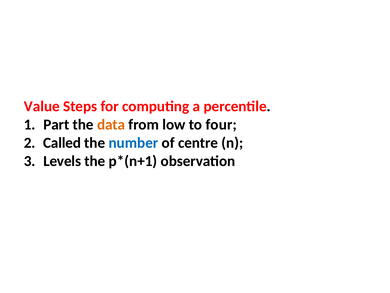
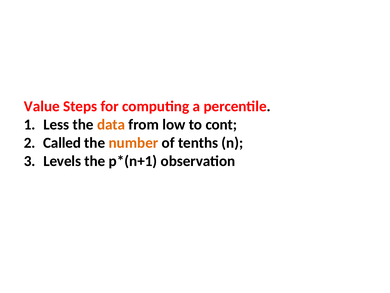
Part: Part -> Less
four: four -> cont
number colour: blue -> orange
centre: centre -> tenths
